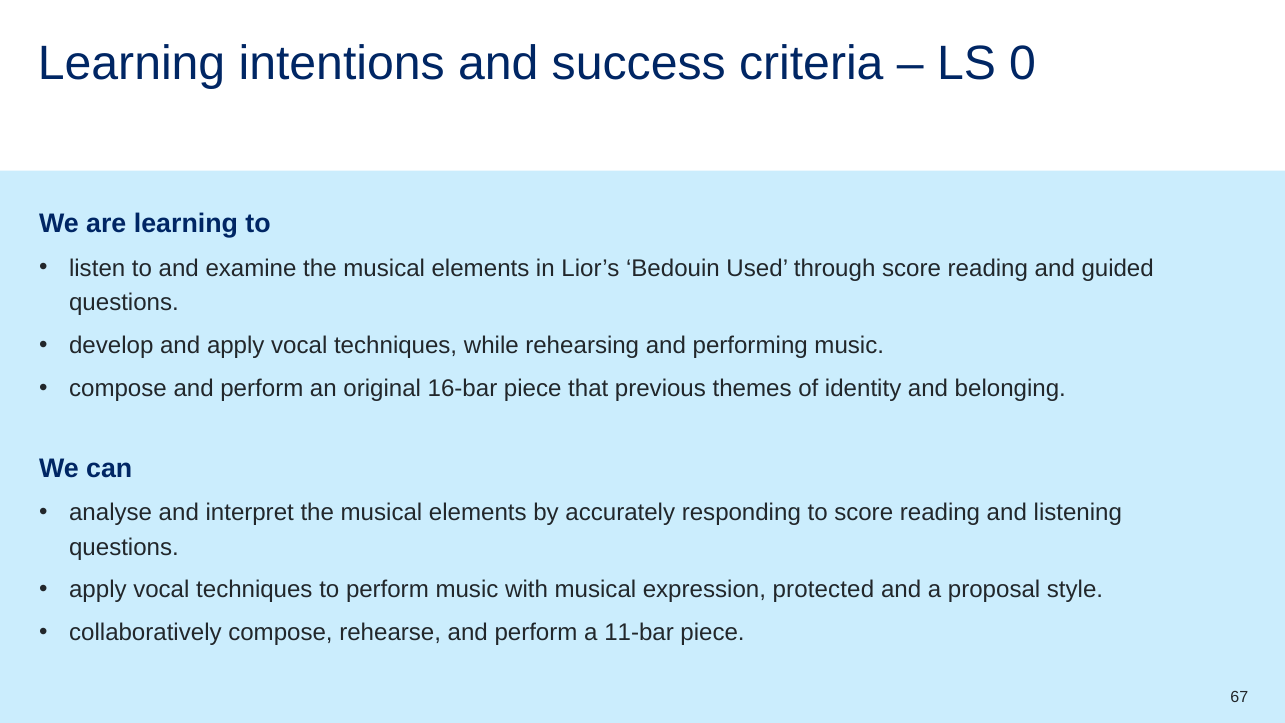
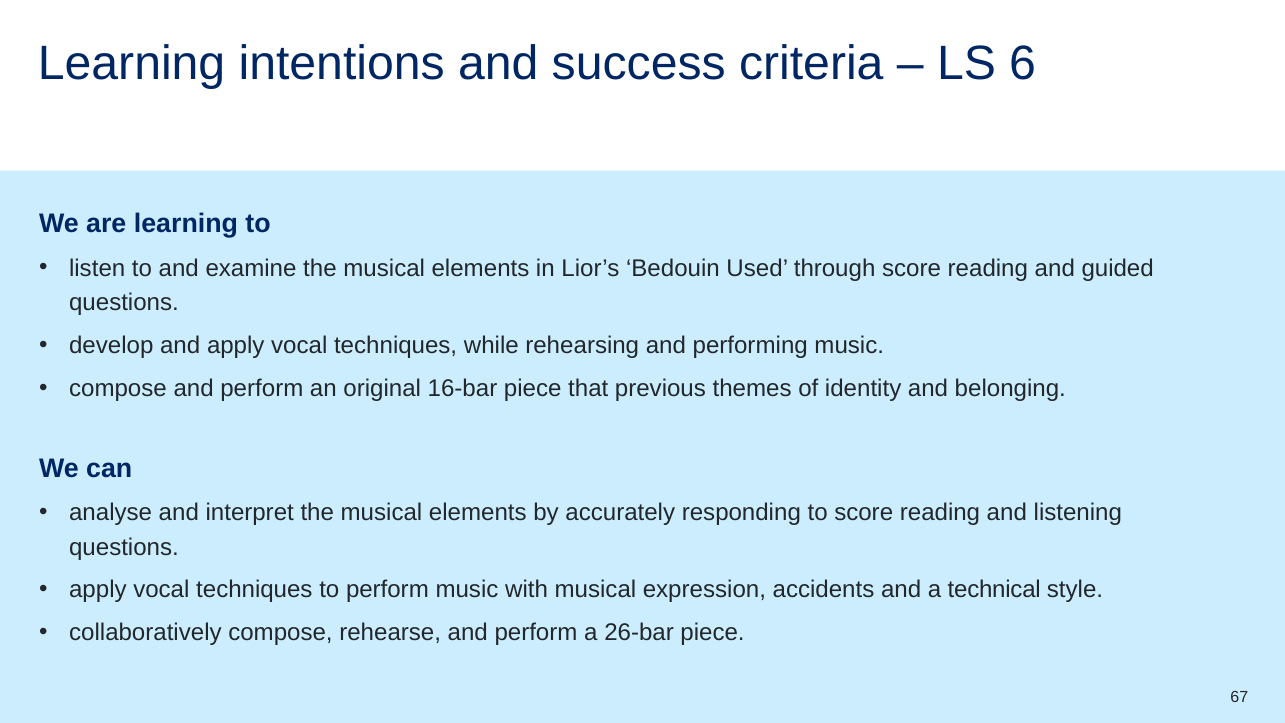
0: 0 -> 6
protected: protected -> accidents
proposal: proposal -> technical
11-bar: 11-bar -> 26-bar
